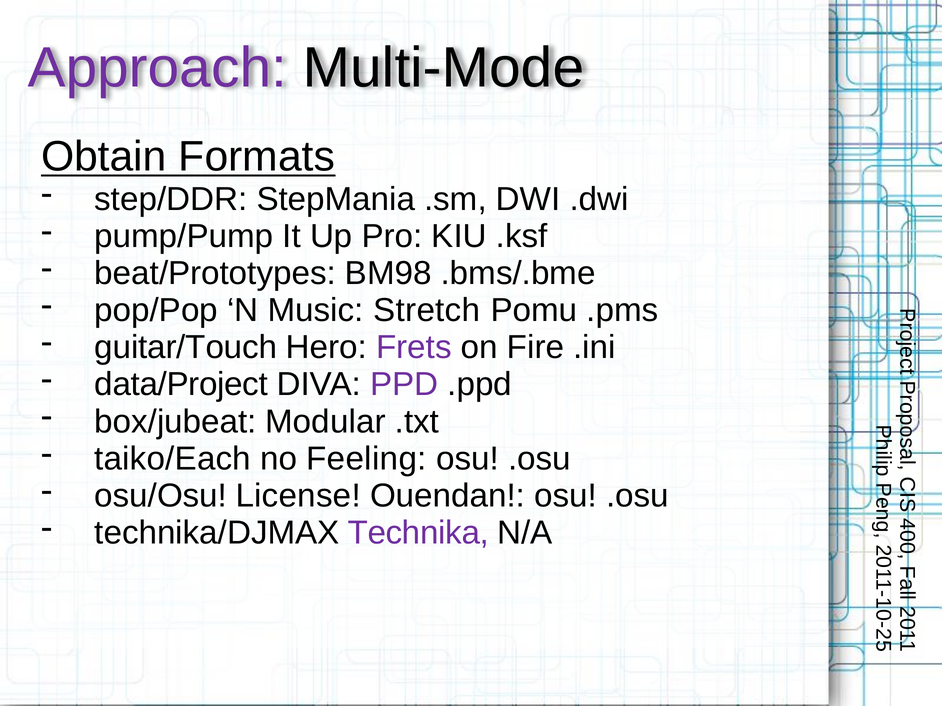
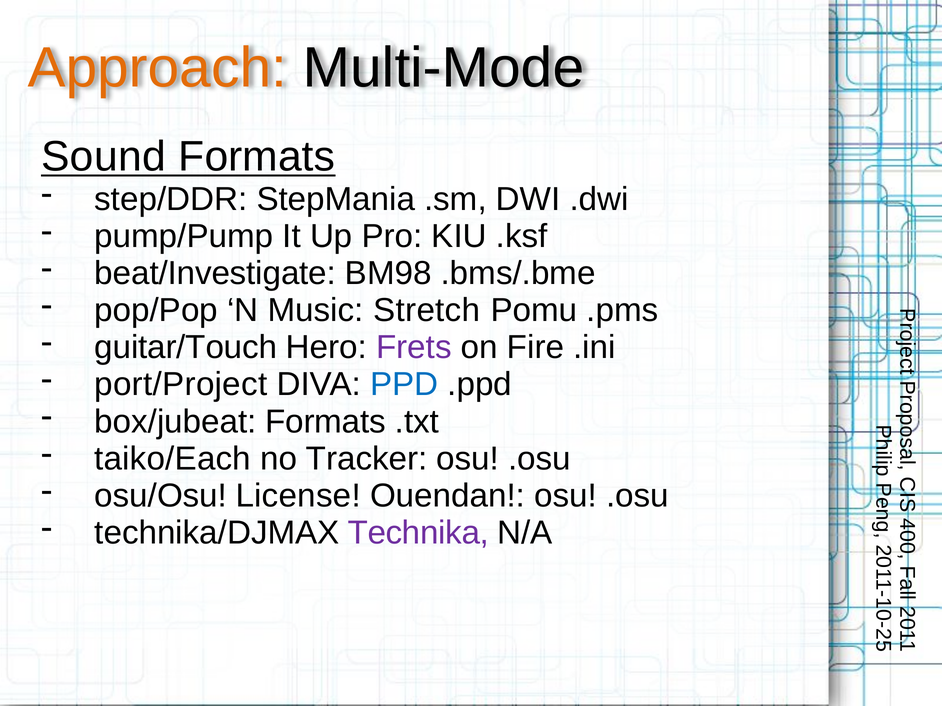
Approach colour: purple -> orange
Obtain: Obtain -> Sound
beat/Prototypes: beat/Prototypes -> beat/Investigate
data/Project: data/Project -> port/Project
PPD colour: purple -> blue
box/jubeat Modular: Modular -> Formats
Feeling: Feeling -> Tracker
